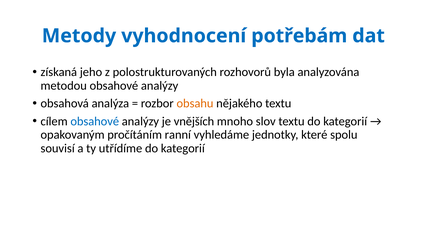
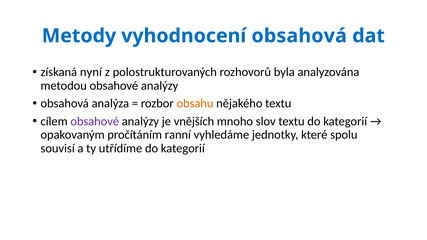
vyhodnocení potřebám: potřebám -> obsahová
jeho: jeho -> nyní
obsahové at (95, 121) colour: blue -> purple
